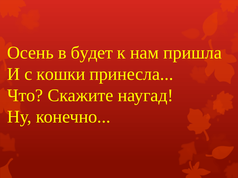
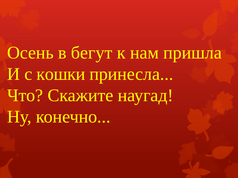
будет: будет -> бегут
